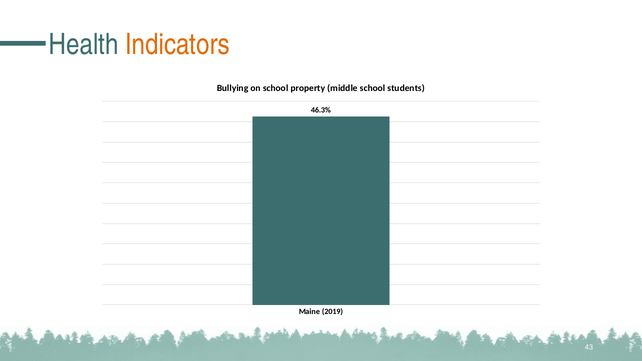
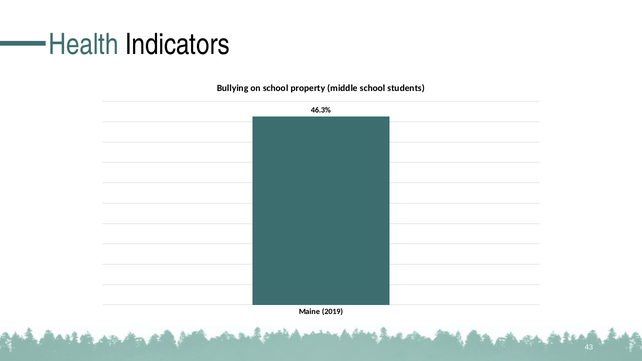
Indicators colour: orange -> black
